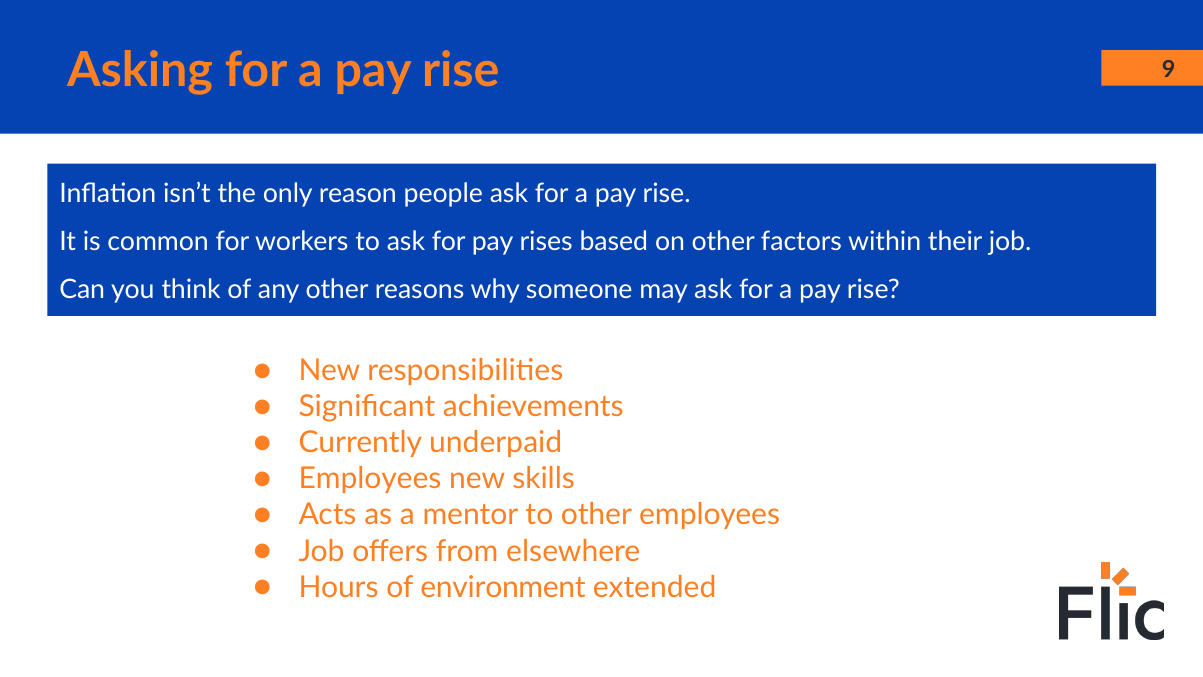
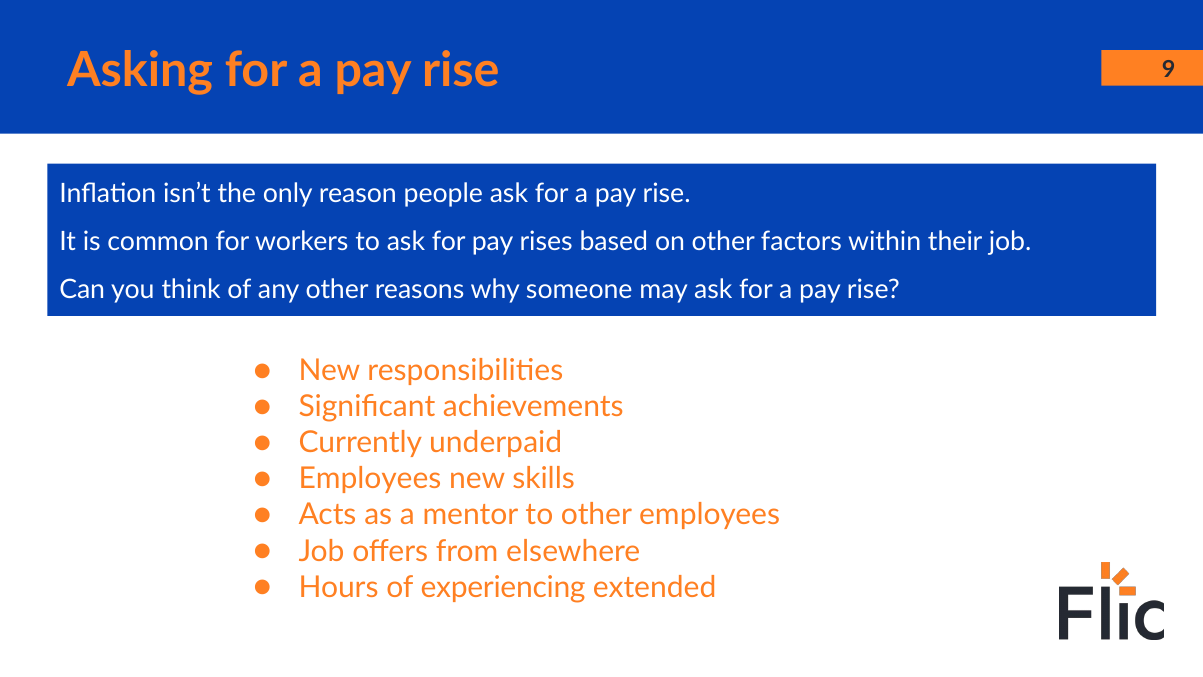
environment: environment -> experiencing
